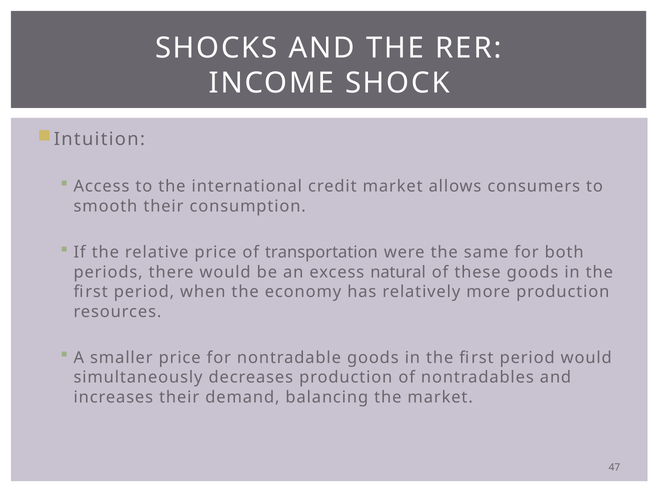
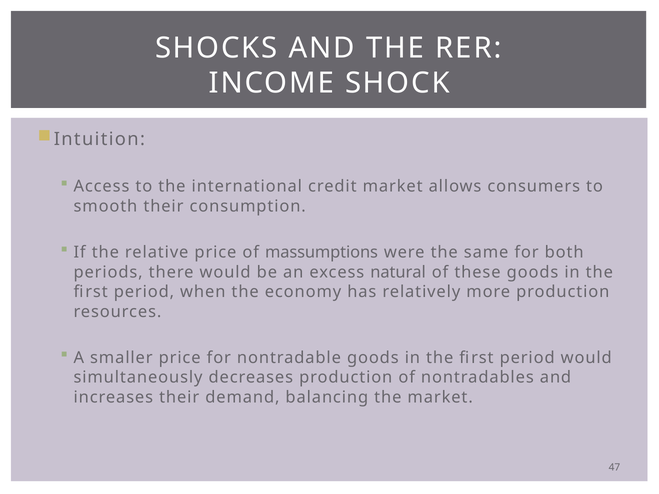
transportation: transportation -> massumptions
